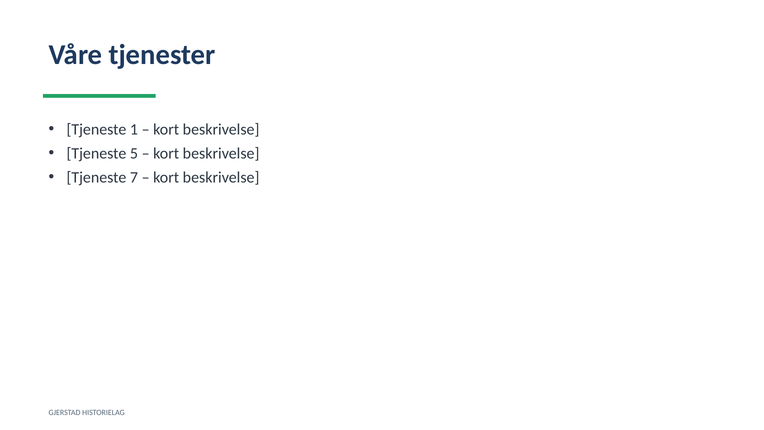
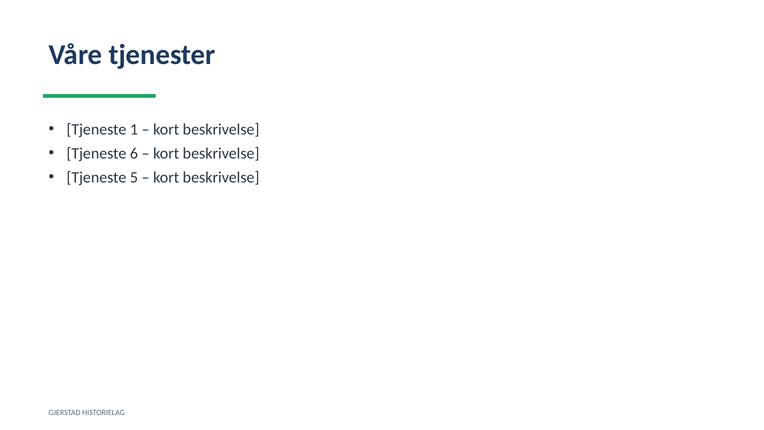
5: 5 -> 6
7: 7 -> 5
